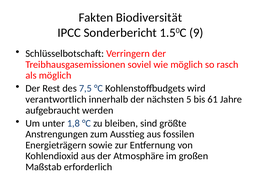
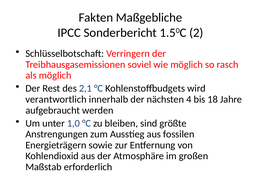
Biodiversität: Biodiversität -> Maßgebliche
9: 9 -> 2
7,5: 7,5 -> 2,1
5: 5 -> 4
61: 61 -> 18
1,8: 1,8 -> 1,0
